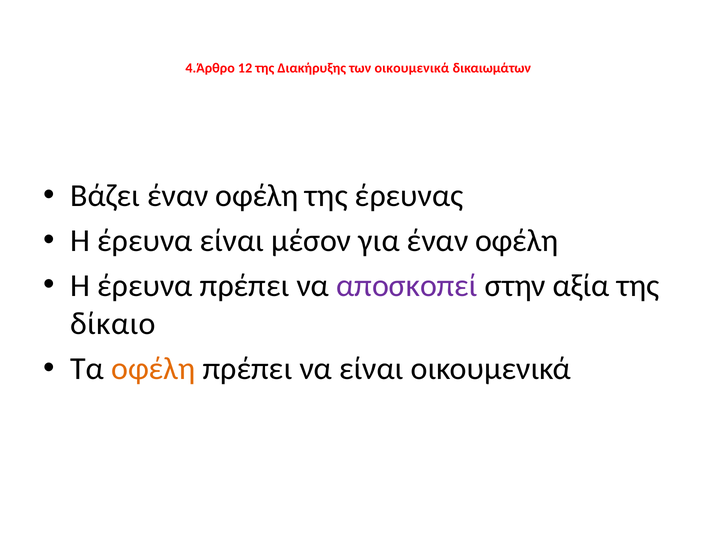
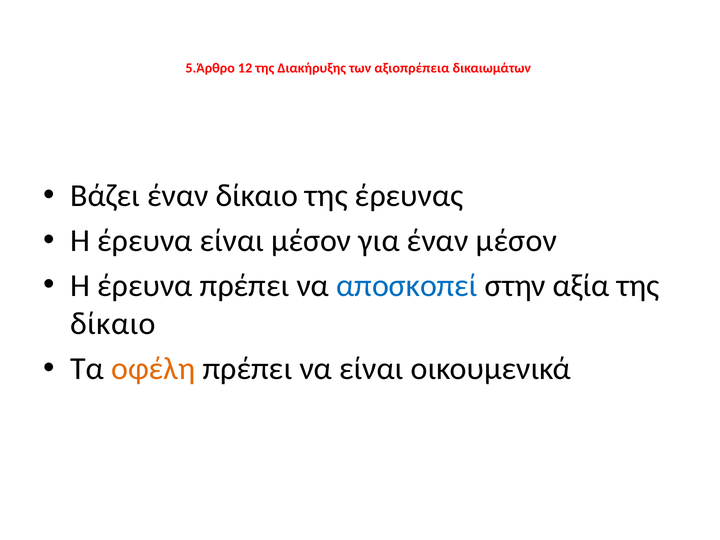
4.Άρθρο: 4.Άρθρο -> 5.Άρθρο
των οικουμενικά: οικουμενικά -> αξιοπρέπεια
Βάζει έναν οφέλη: οφέλη -> δίκαιο
για έναν οφέλη: οφέλη -> μέσον
αποσκοπεί colour: purple -> blue
